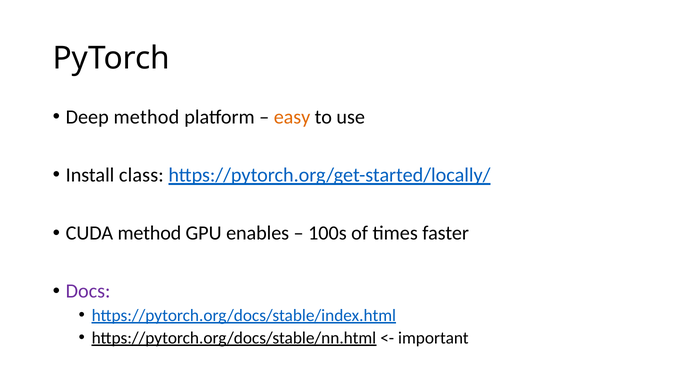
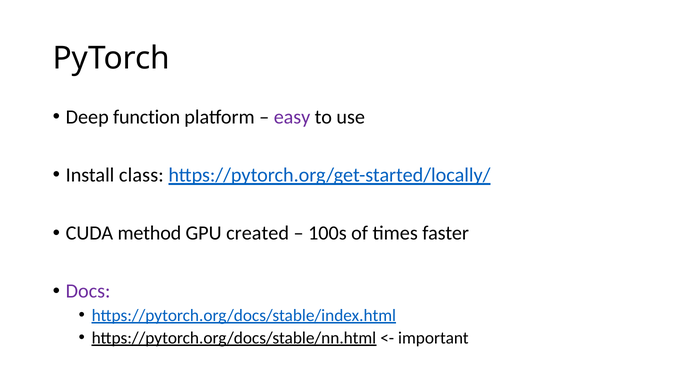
Deep method: method -> function
easy colour: orange -> purple
enables: enables -> created
